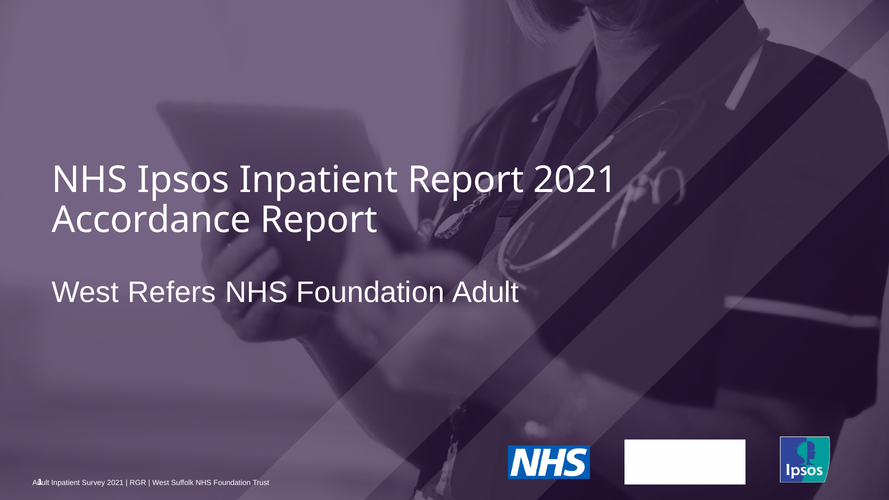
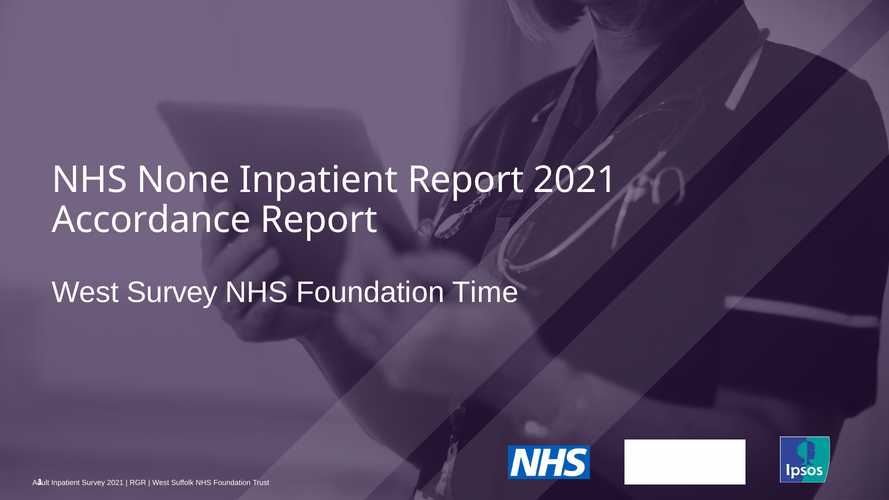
Ipsos: Ipsos -> None
West Refers: Refers -> Survey
Foundation Adult: Adult -> Time
